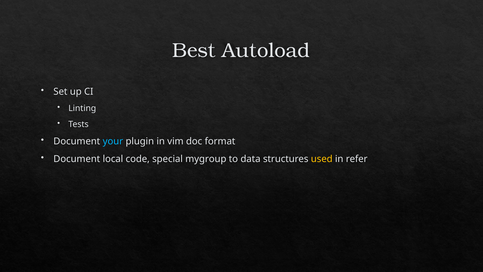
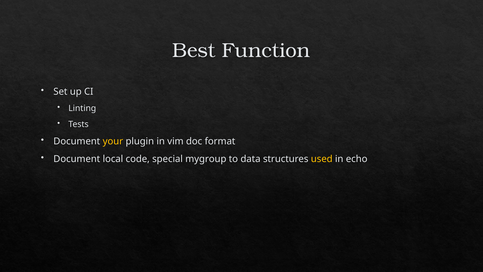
Autoload: Autoload -> Function
your colour: light blue -> yellow
refer: refer -> echo
